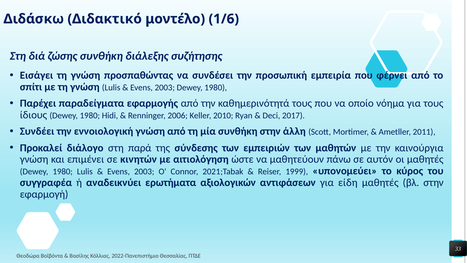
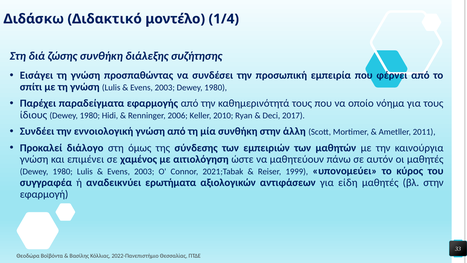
1/6: 1/6 -> 1/4
παρά: παρά -> όμως
κινητών: κινητών -> χαμένος
